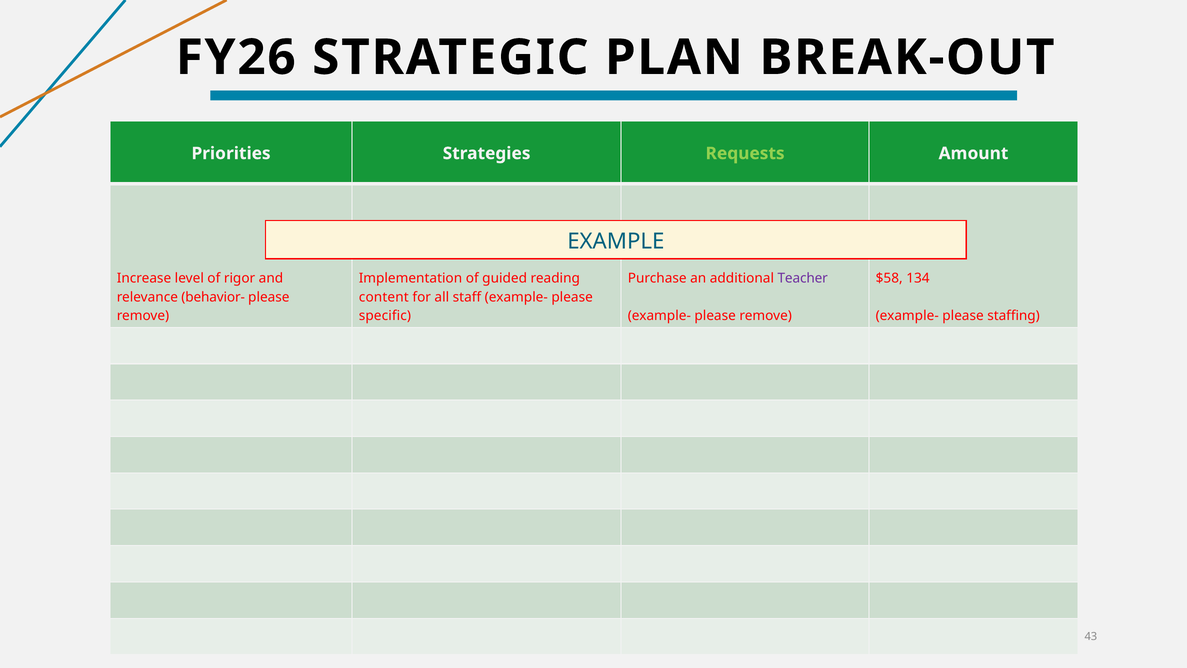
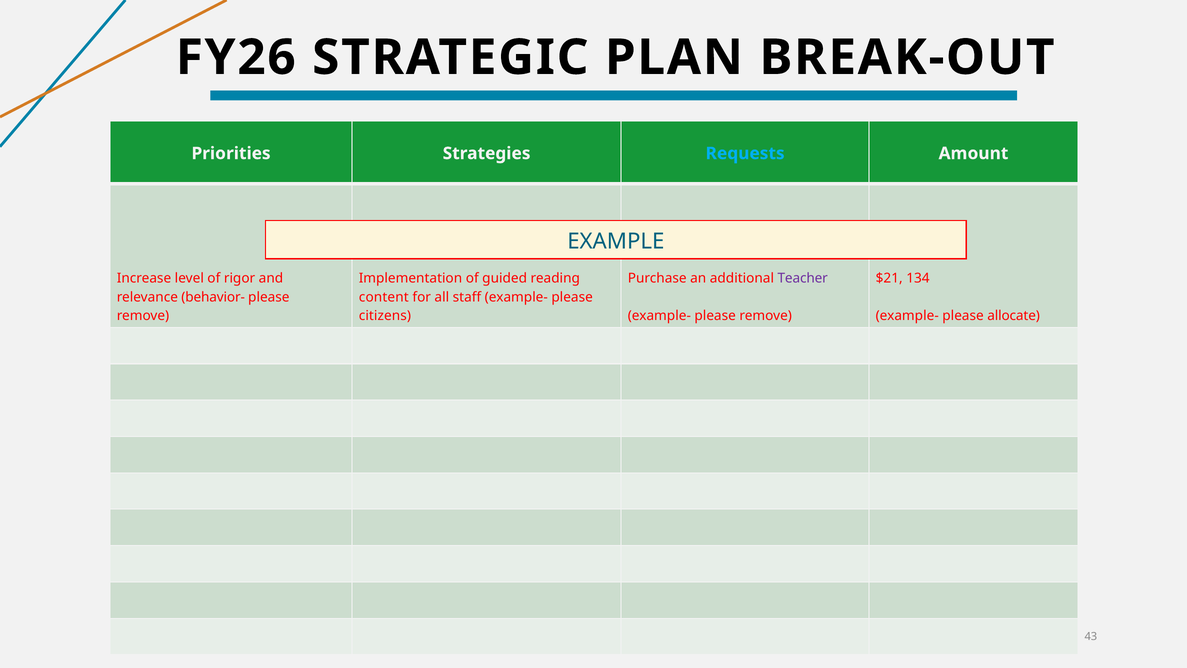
Requests colour: light green -> light blue
$58: $58 -> $21
specific: specific -> citizens
staffing: staffing -> allocate
